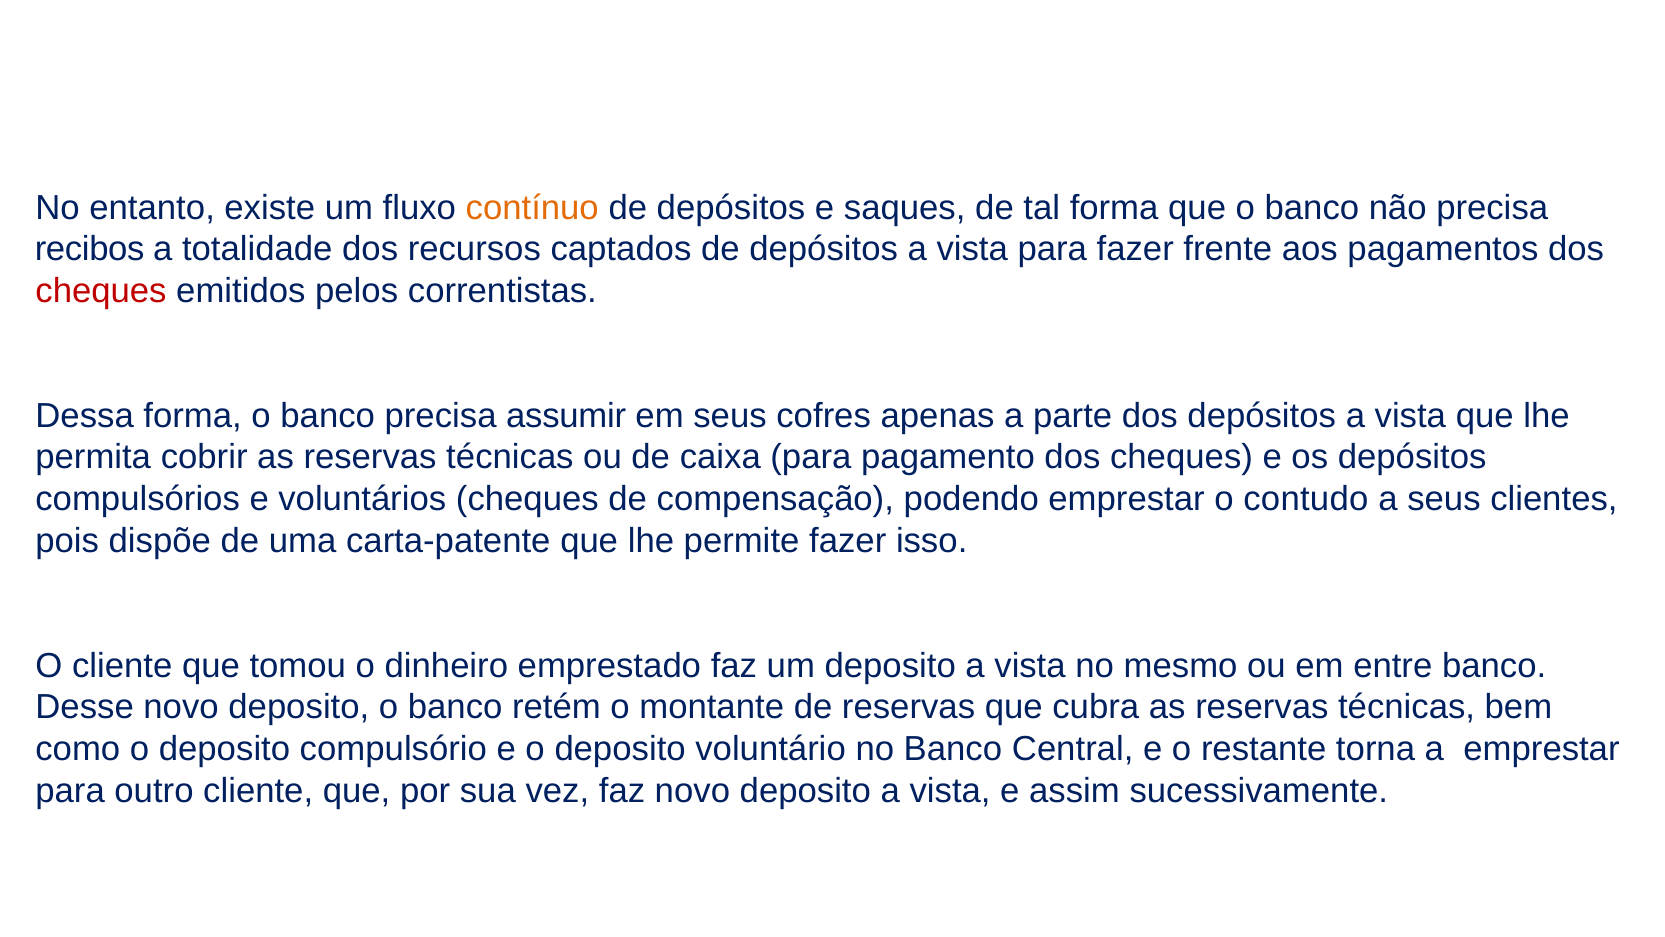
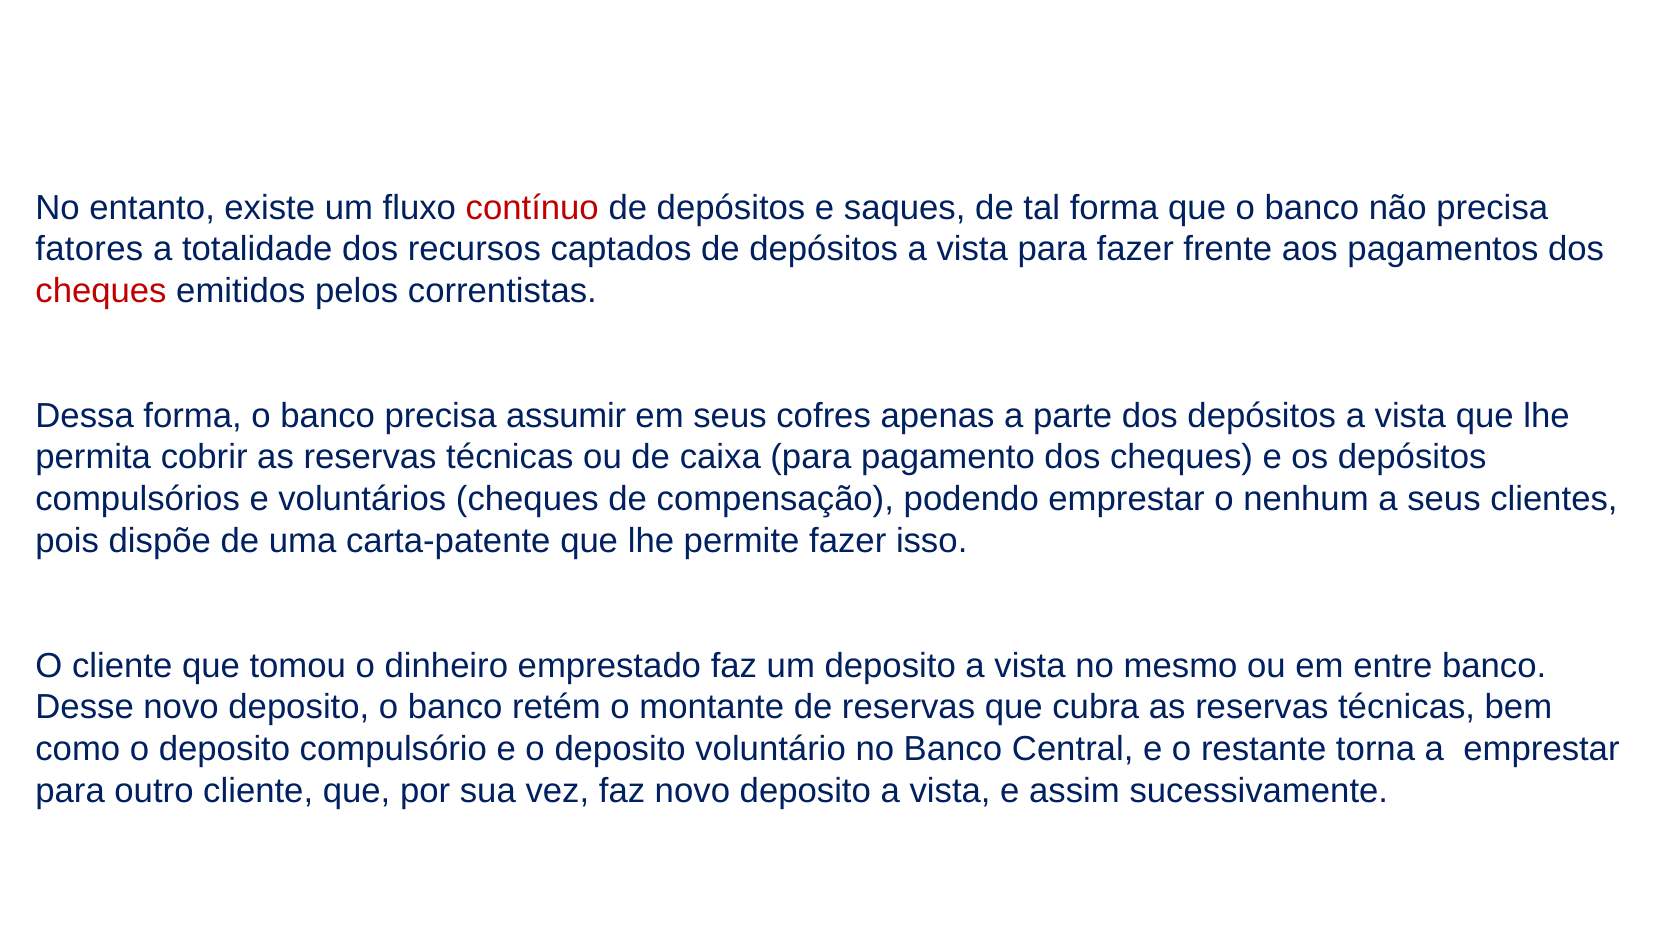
contínuo colour: orange -> red
recibos: recibos -> fatores
contudo: contudo -> nenhum
